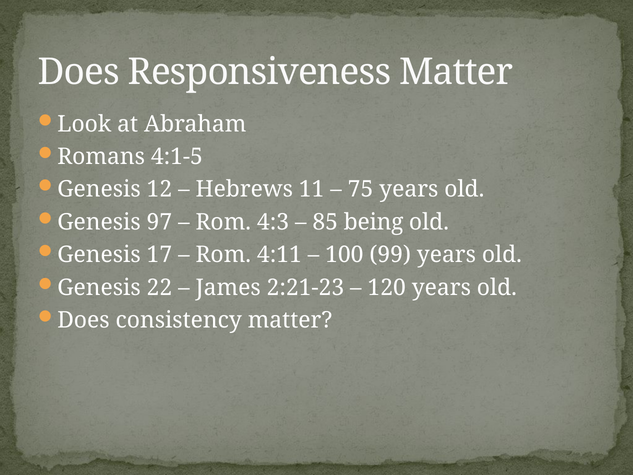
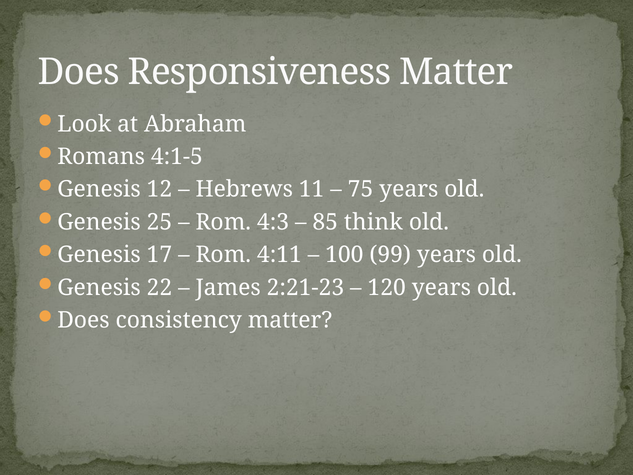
97: 97 -> 25
being: being -> think
